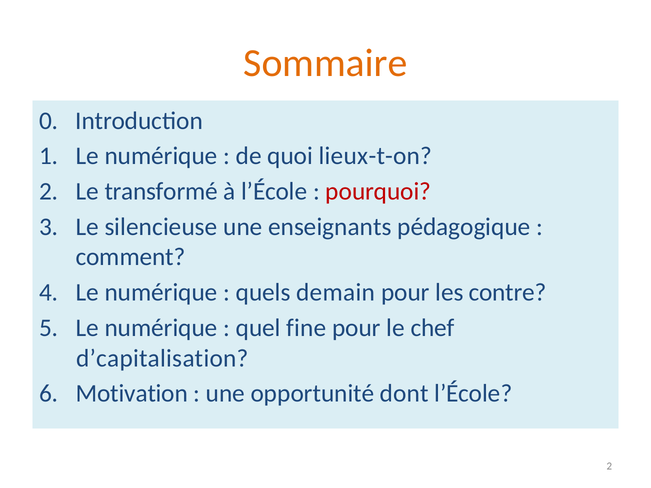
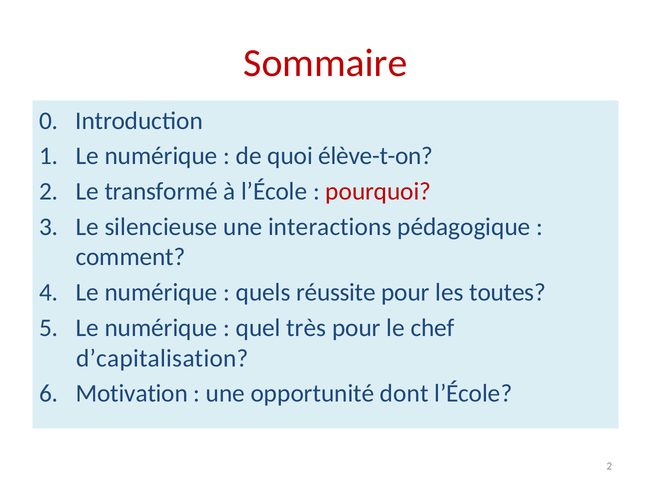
Sommaire colour: orange -> red
lieux-t-on: lieux-t-on -> élève-t-on
enseignants: enseignants -> interactions
demain: demain -> réussite
contre: contre -> toutes
fine: fine -> très
